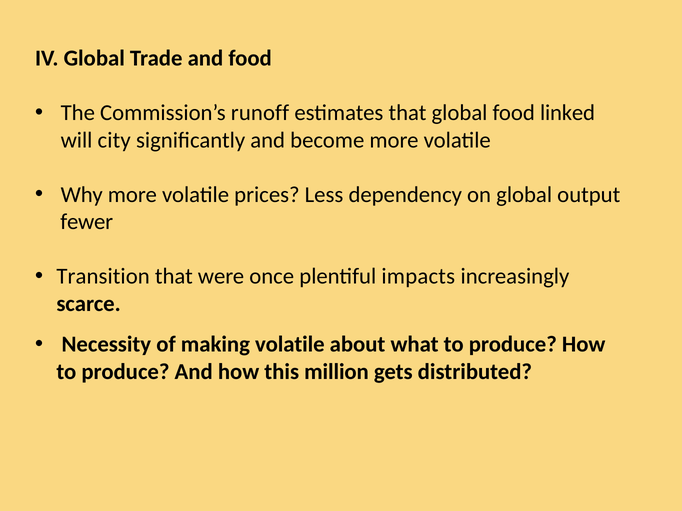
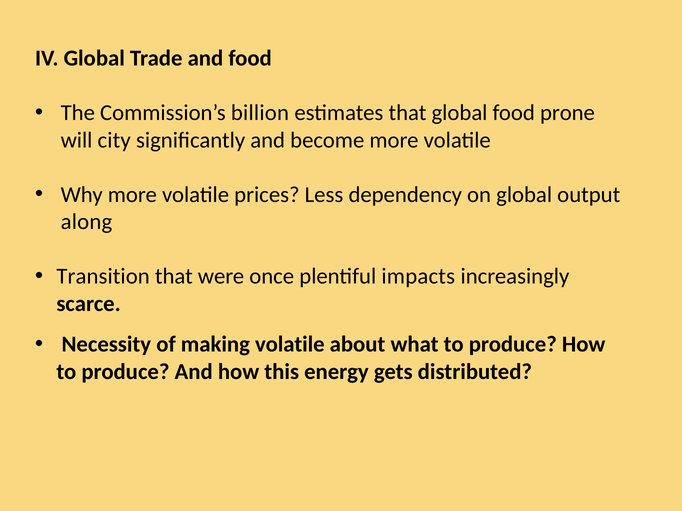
runoff: runoff -> billion
linked: linked -> prone
fewer: fewer -> along
million: million -> energy
